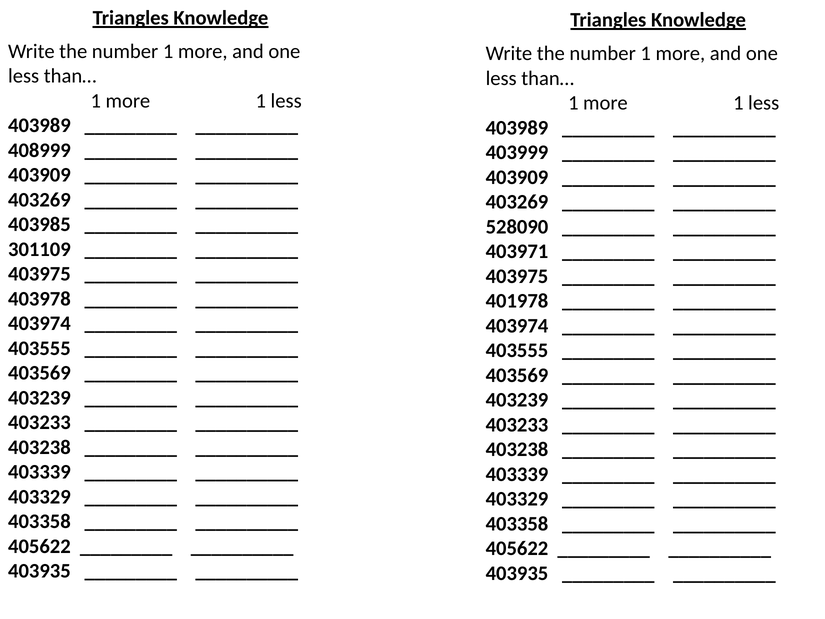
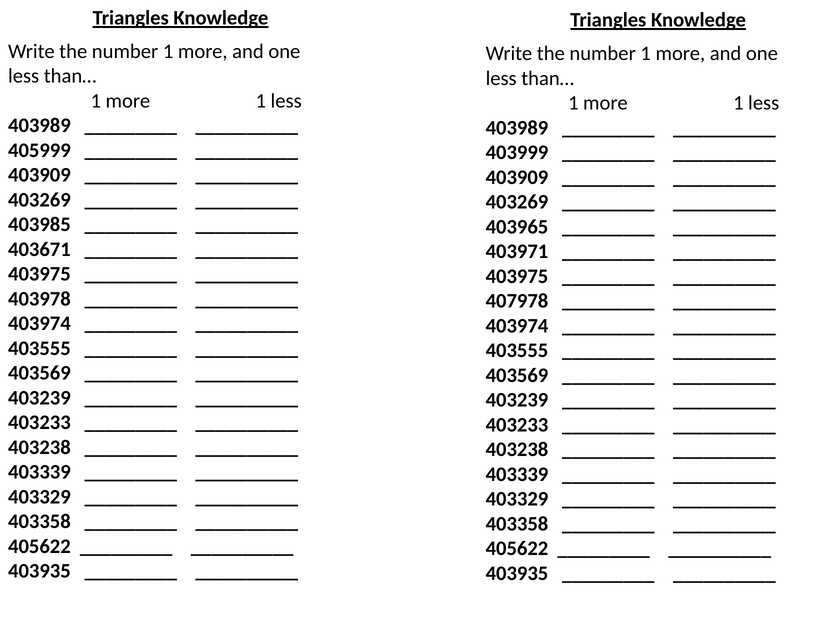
408999: 408999 -> 405999
528090: 528090 -> 403965
301109: 301109 -> 403671
401978: 401978 -> 407978
